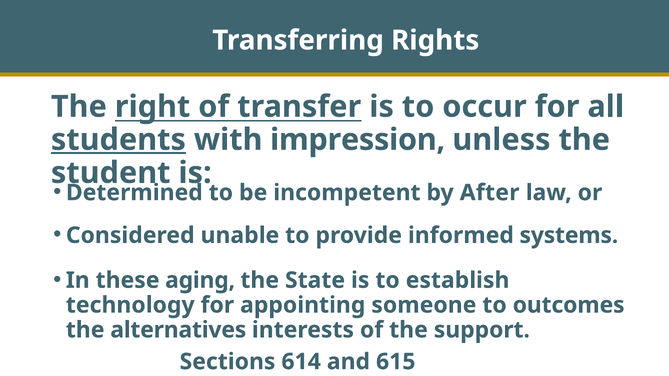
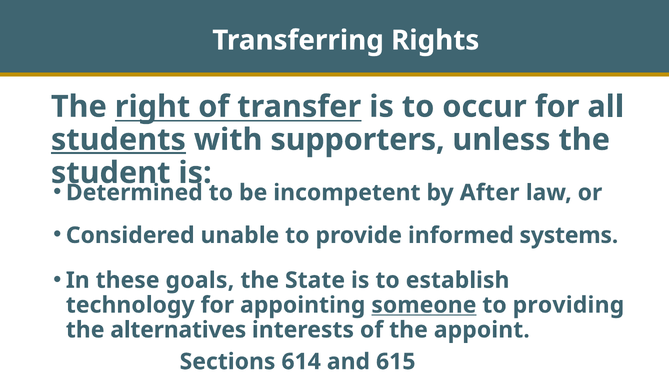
impression: impression -> supporters
aging: aging -> goals
someone underline: none -> present
outcomes: outcomes -> providing
support: support -> appoint
